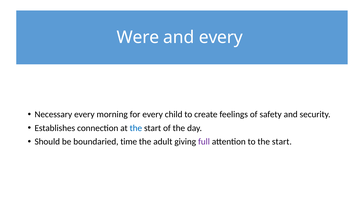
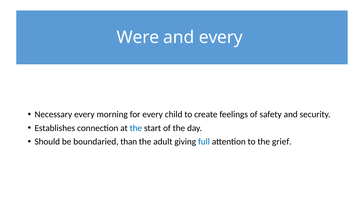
time: time -> than
full colour: purple -> blue
to the start: start -> grief
